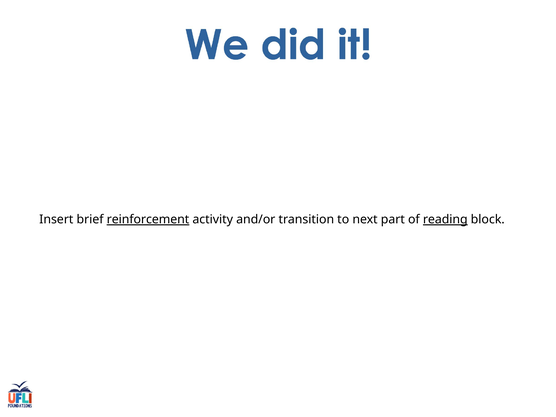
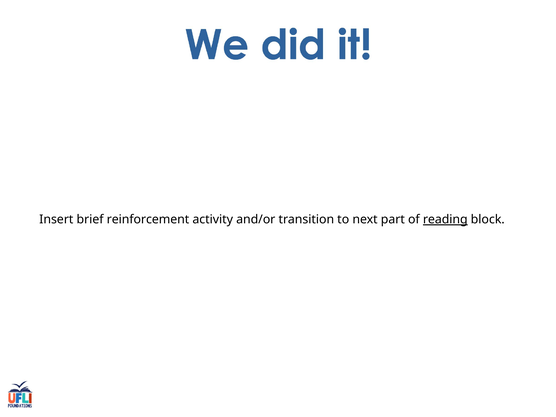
reinforcement underline: present -> none
